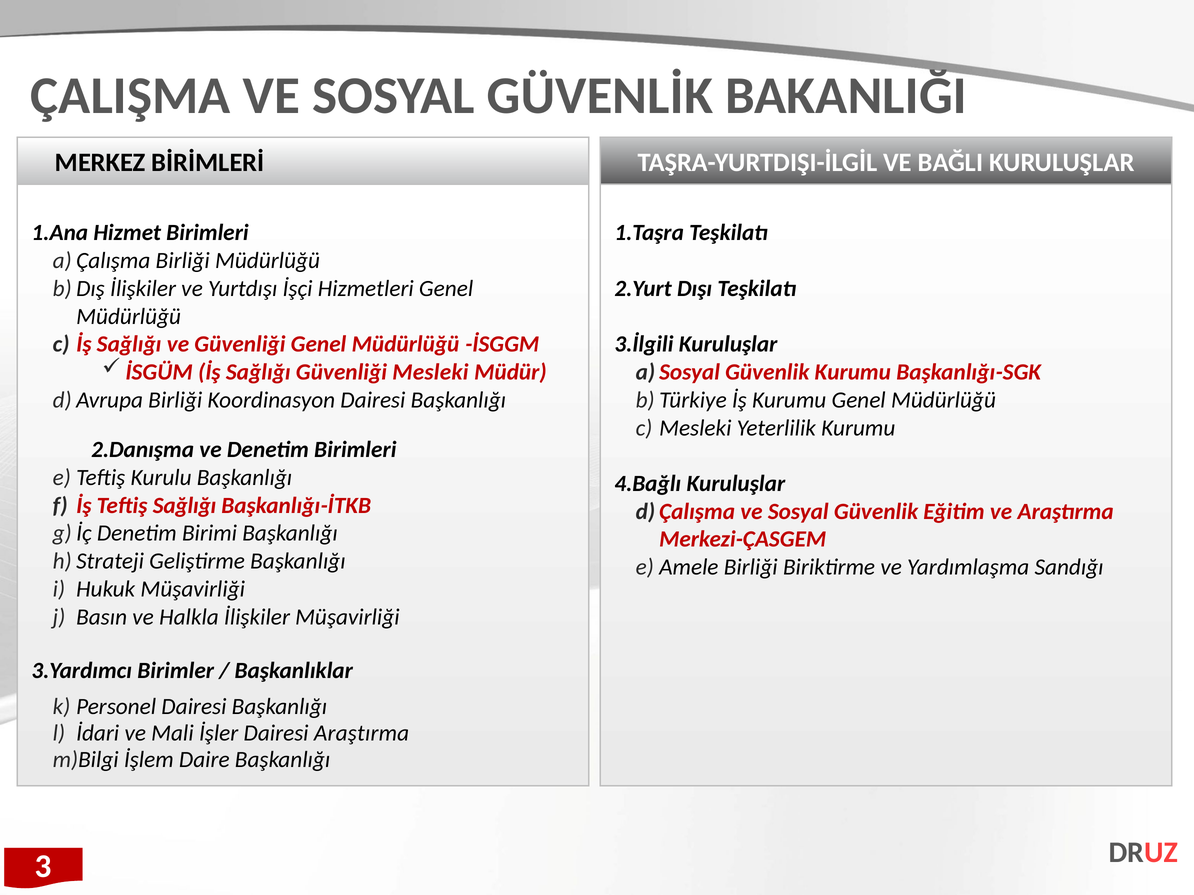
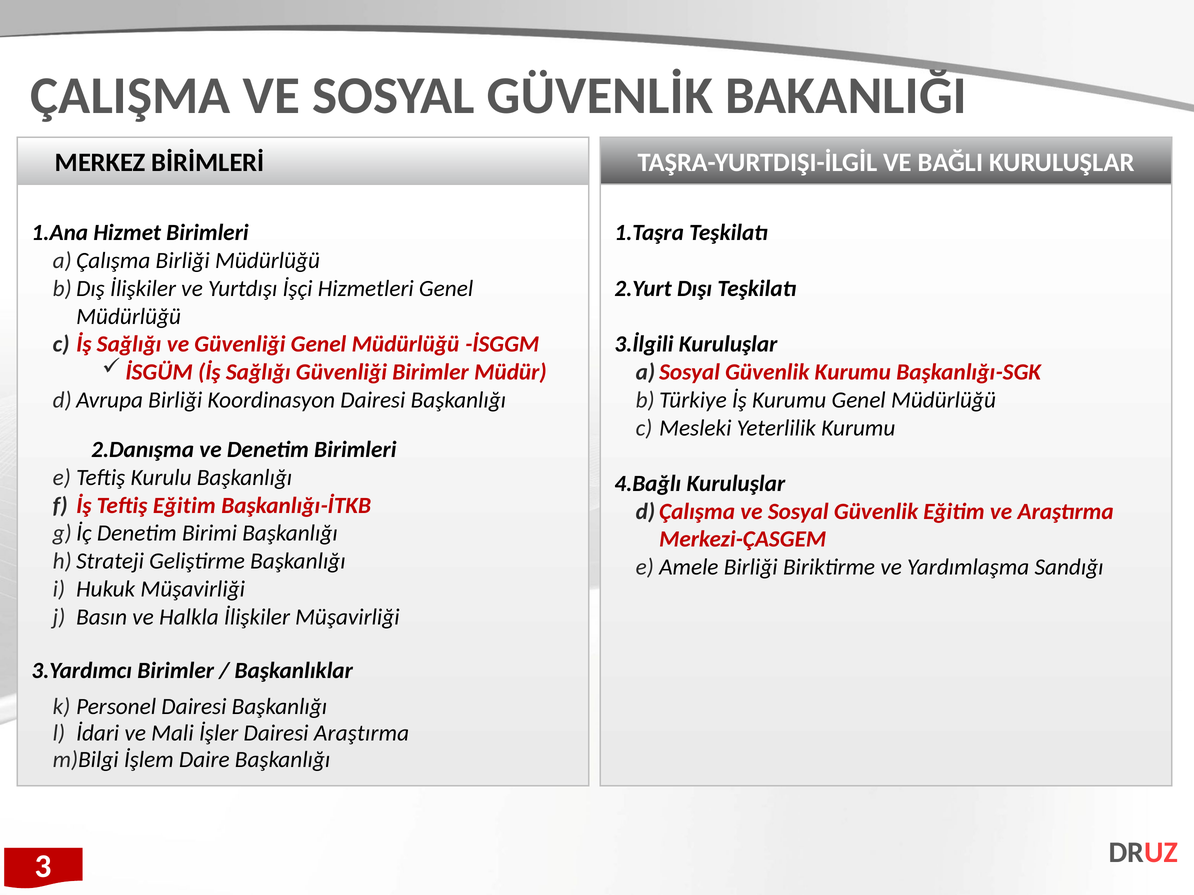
Güvenliği Mesleki: Mesleki -> Birimler
Teftiş Sağlığı: Sağlığı -> Eğitim
